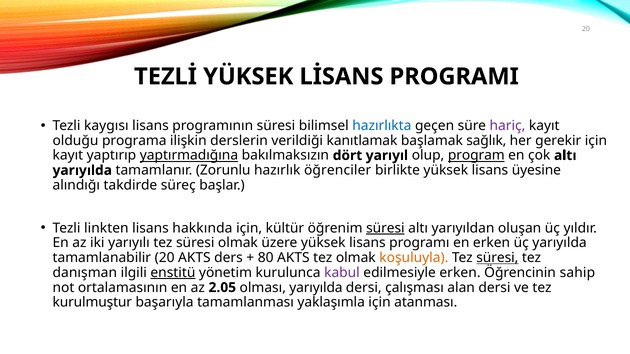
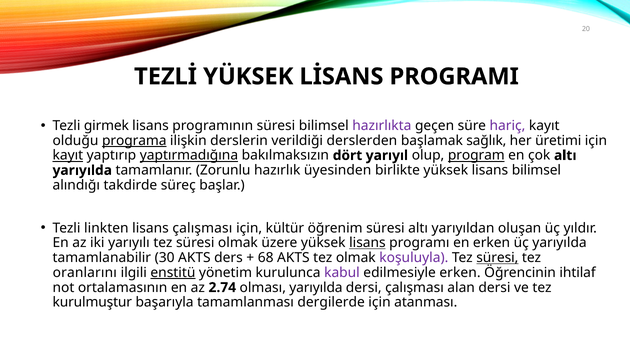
kaygısı: kaygısı -> girmek
hazırlıkta colour: blue -> purple
programa underline: none -> present
kanıtlamak: kanıtlamak -> derslerden
gerekir: gerekir -> üretimi
kayıt at (68, 156) underline: none -> present
öğrenciler: öğrenciler -> üyesinden
lisans üyesine: üyesine -> bilimsel
lisans hakkında: hakkında -> çalışması
süresi at (385, 228) underline: present -> none
lisans at (367, 243) underline: none -> present
tamamlanabilir 20: 20 -> 30
80: 80 -> 68
koşuluyla colour: orange -> purple
danışman: danışman -> oranlarını
sahip: sahip -> ihtilaf
2.05: 2.05 -> 2.74
yaklaşımla: yaklaşımla -> dergilerde
